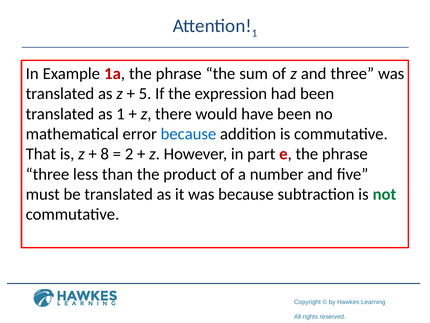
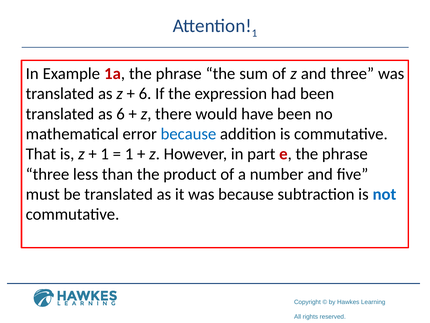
5 at (145, 94): 5 -> 6
as 1: 1 -> 6
8 at (105, 154): 8 -> 1
2 at (129, 154): 2 -> 1
not colour: green -> blue
